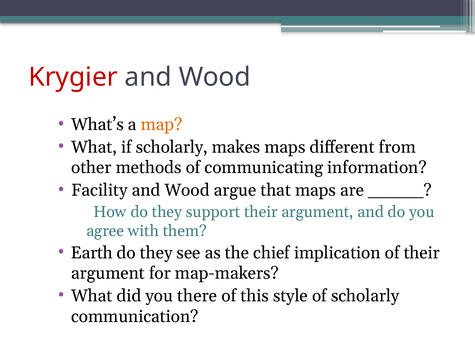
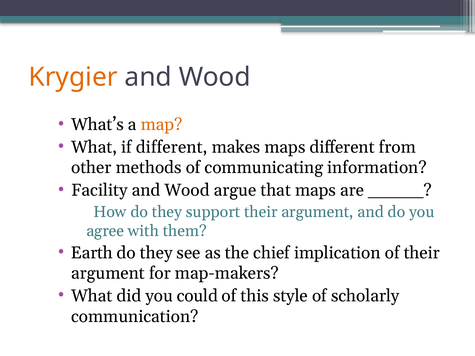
Krygier colour: red -> orange
if scholarly: scholarly -> different
there: there -> could
